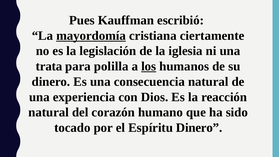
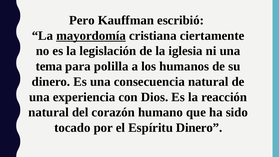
Pues: Pues -> Pero
trata: trata -> tema
los underline: present -> none
